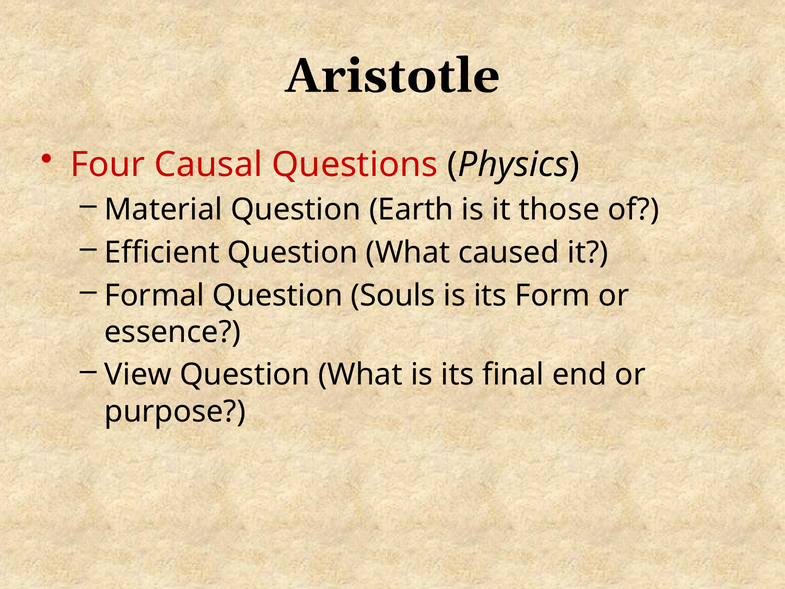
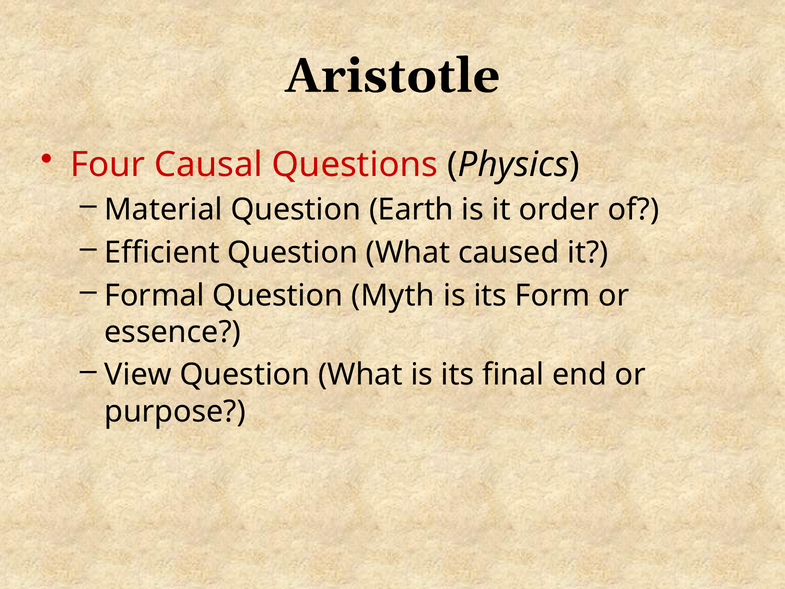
those: those -> order
Souls: Souls -> Myth
